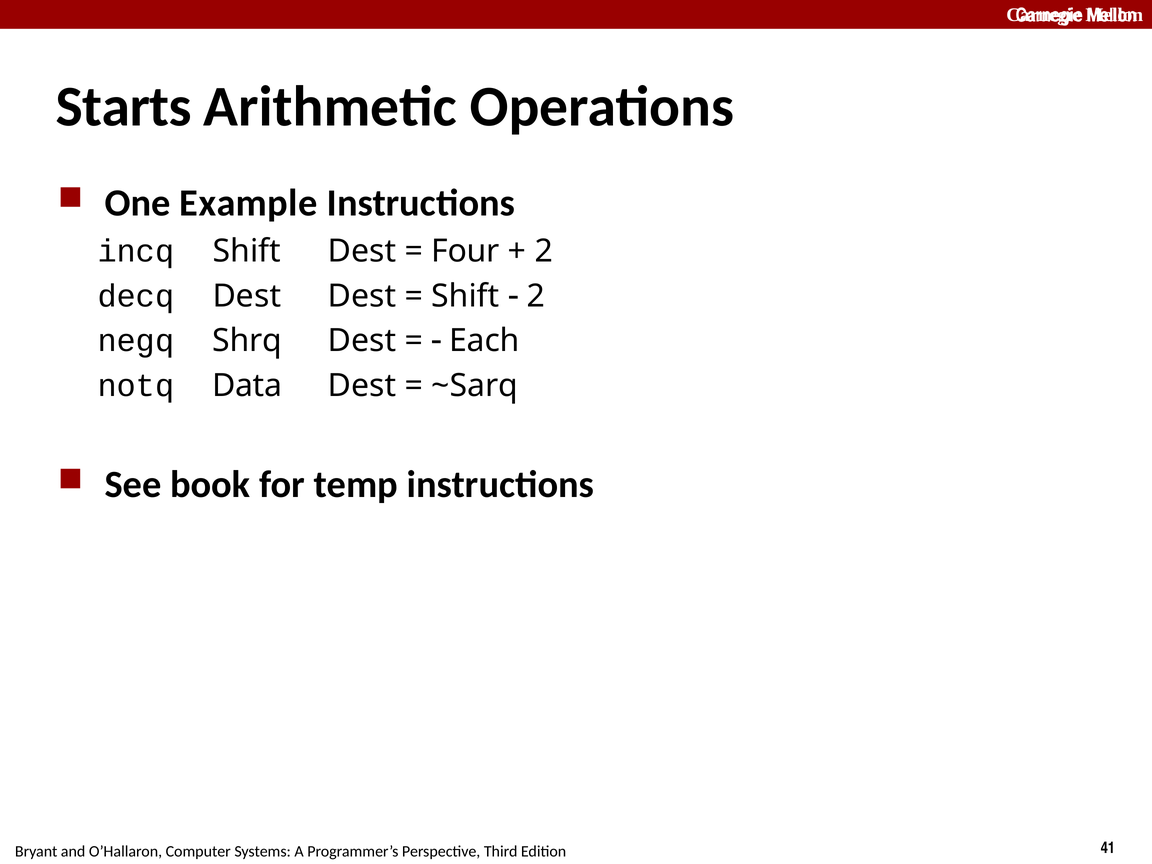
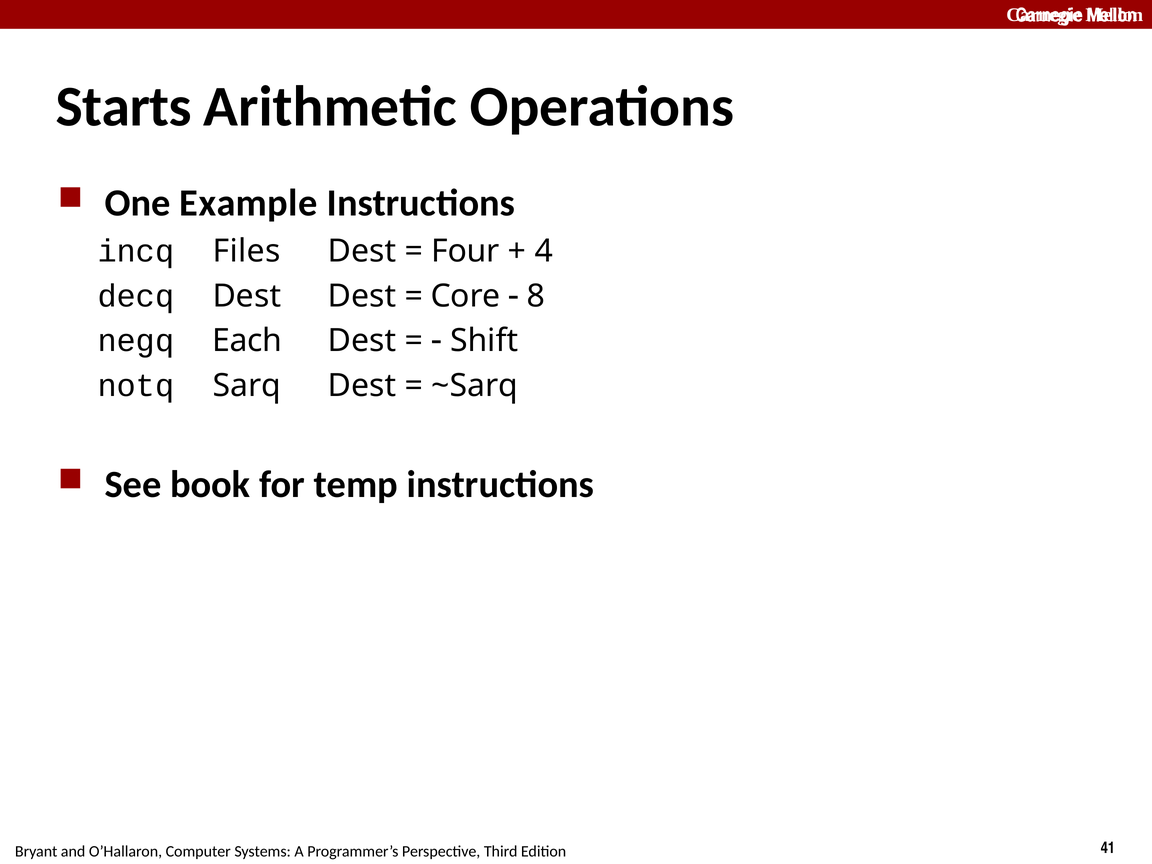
incq Shift: Shift -> Files
2 at (544, 251): 2 -> 4
Shift at (465, 296): Shift -> Core
2 at (536, 296): 2 -> 8
Shrq: Shrq -> Each
Each: Each -> Shift
Data: Data -> Sarq
